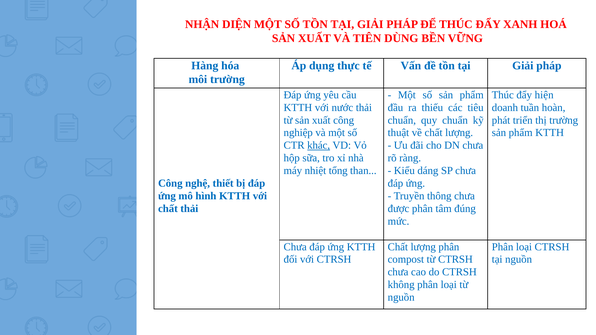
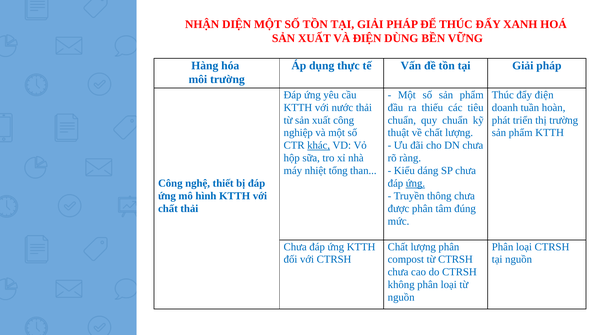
VÀ TIÊN: TIÊN -> ĐIỆN
đẩy hiện: hiện -> điện
ứng at (415, 183) underline: none -> present
